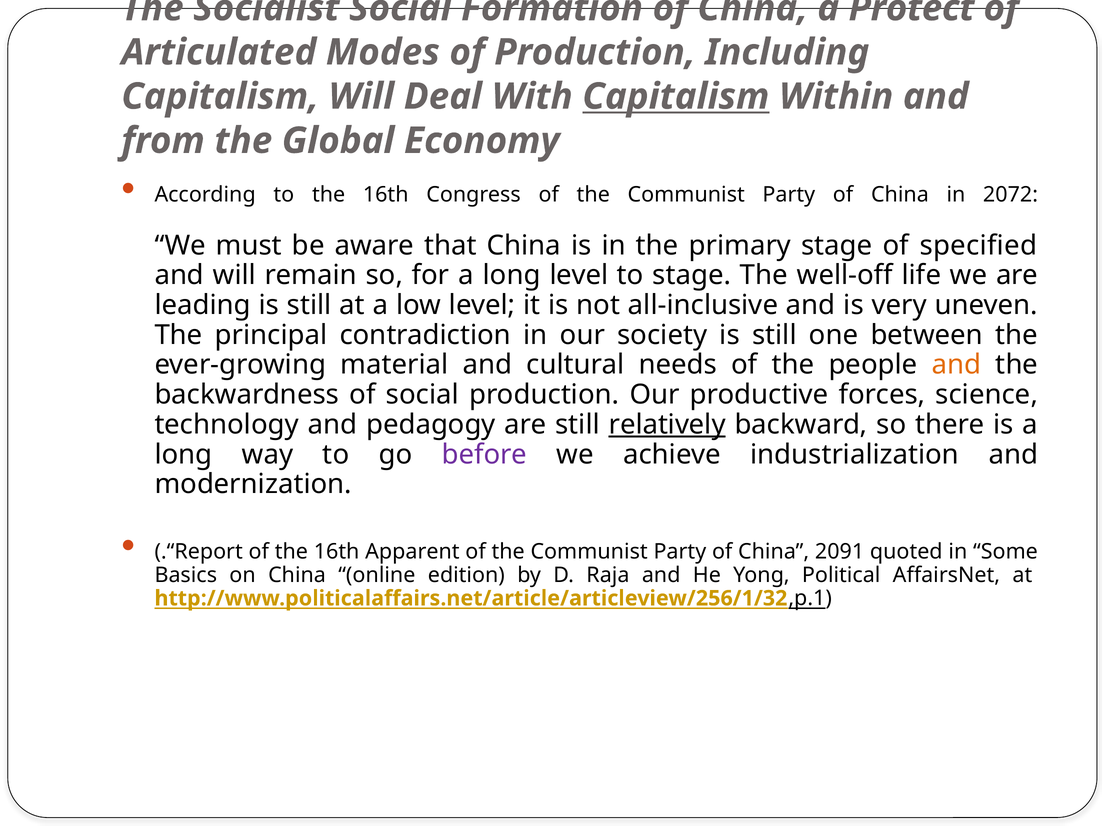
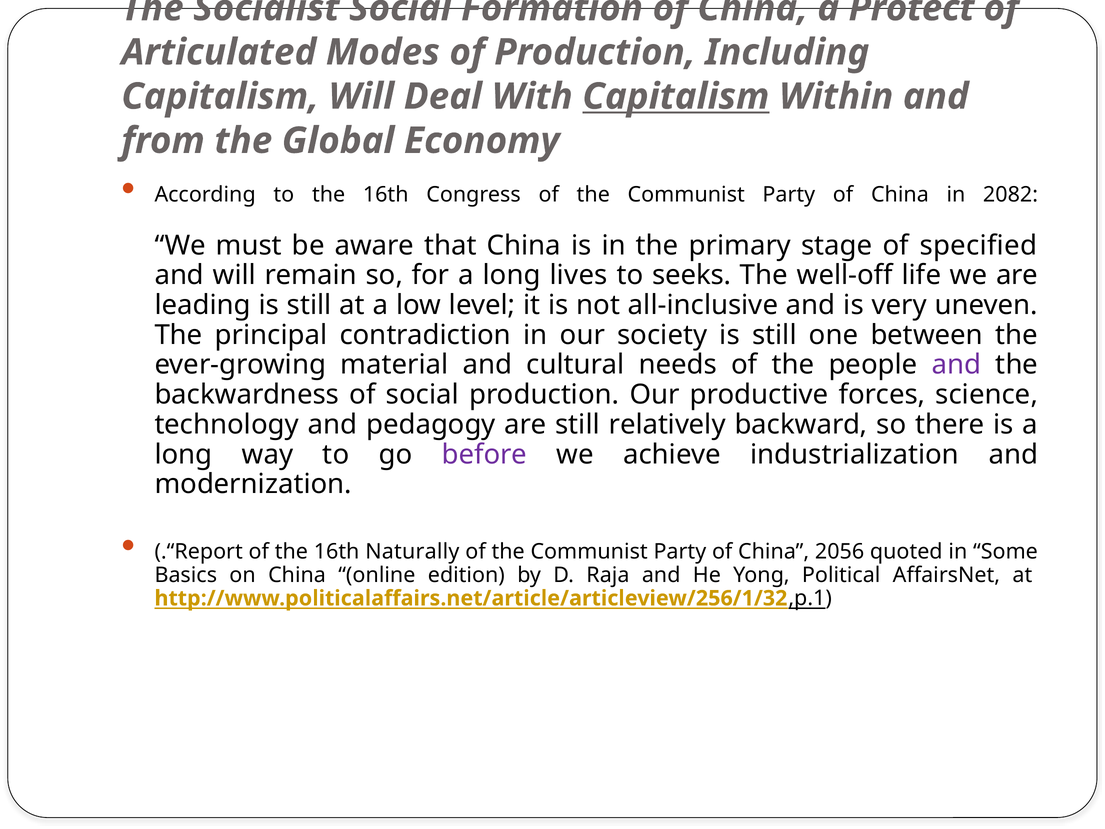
2072: 2072 -> 2082
long level: level -> lives
to stage: stage -> seeks
and at (956, 365) colour: orange -> purple
relatively underline: present -> none
Apparent: Apparent -> Naturally
2091: 2091 -> 2056
